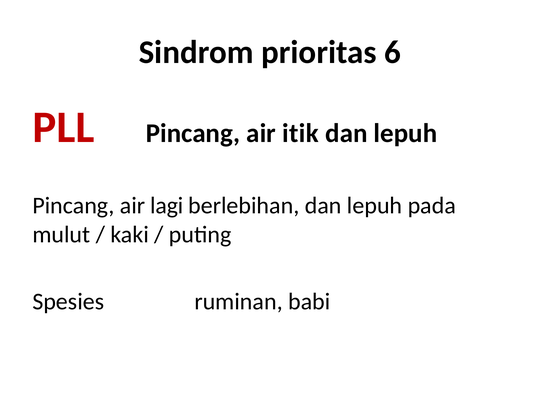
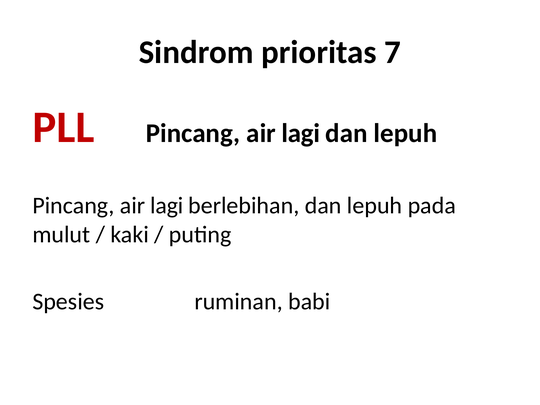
6: 6 -> 7
PLL Pincang air itik: itik -> lagi
